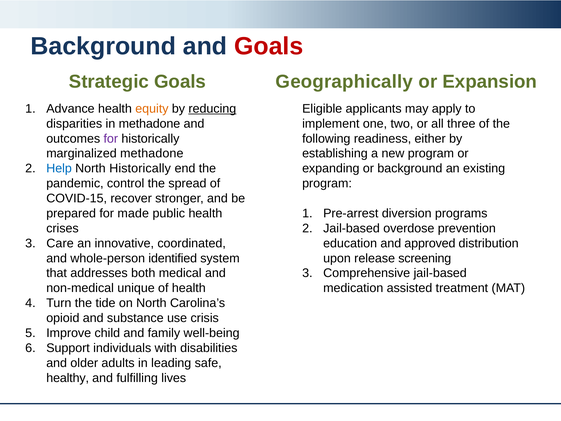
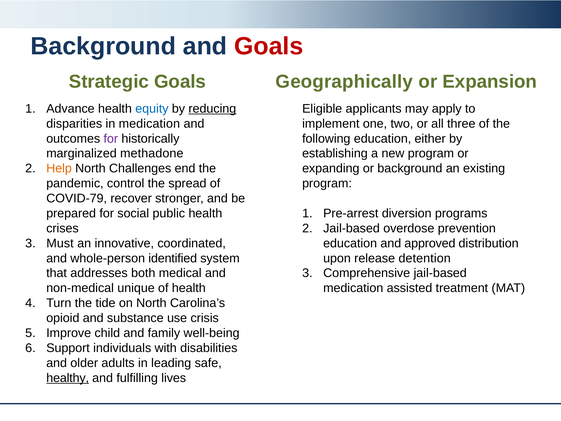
equity colour: orange -> blue
in methadone: methadone -> medication
following readiness: readiness -> education
Help colour: blue -> orange
North Historically: Historically -> Challenges
COVID-15: COVID-15 -> COVID-79
made: made -> social
Care: Care -> Must
screening: screening -> detention
healthy underline: none -> present
